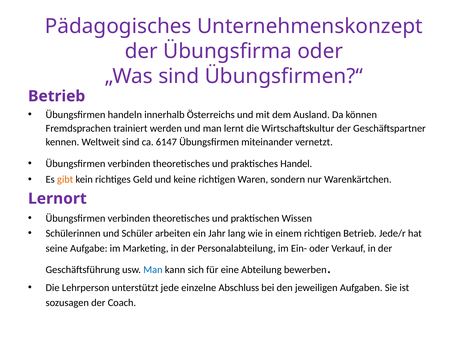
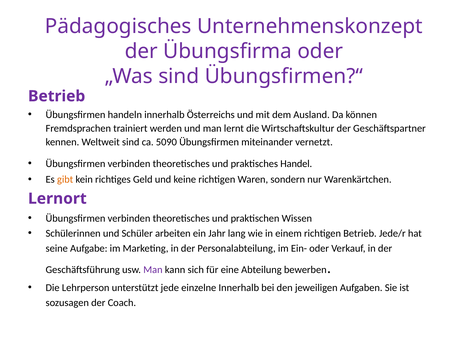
6147: 6147 -> 5090
Man at (153, 270) colour: blue -> purple
einzelne Abschluss: Abschluss -> Innerhalb
